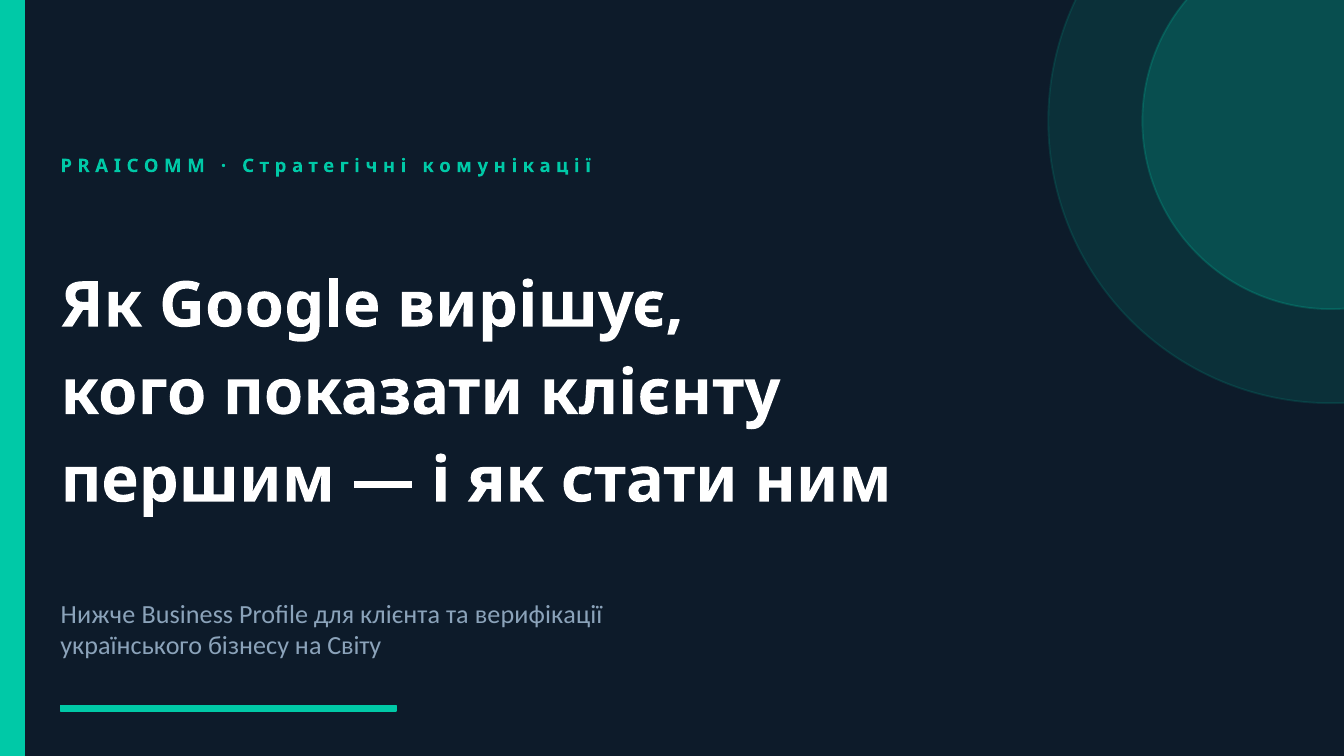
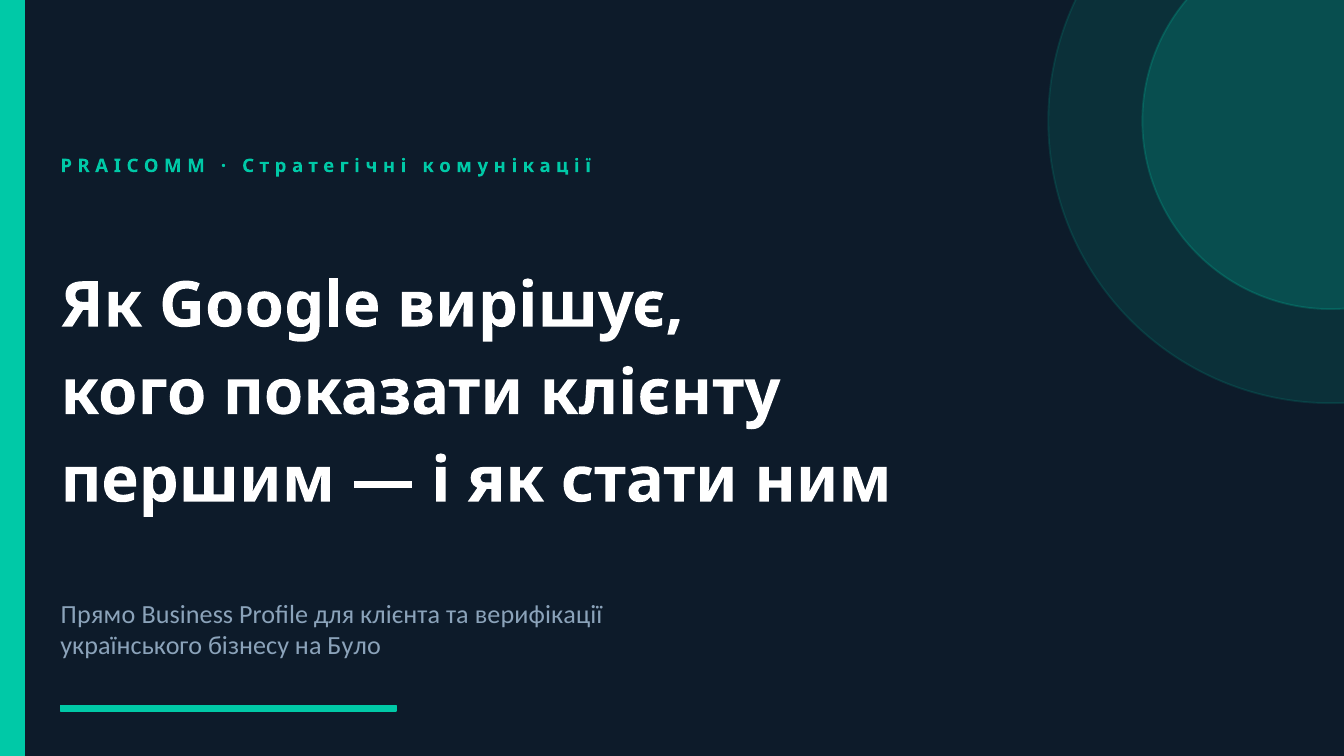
Нижче: Нижче -> Прямо
Світу: Світу -> Було
